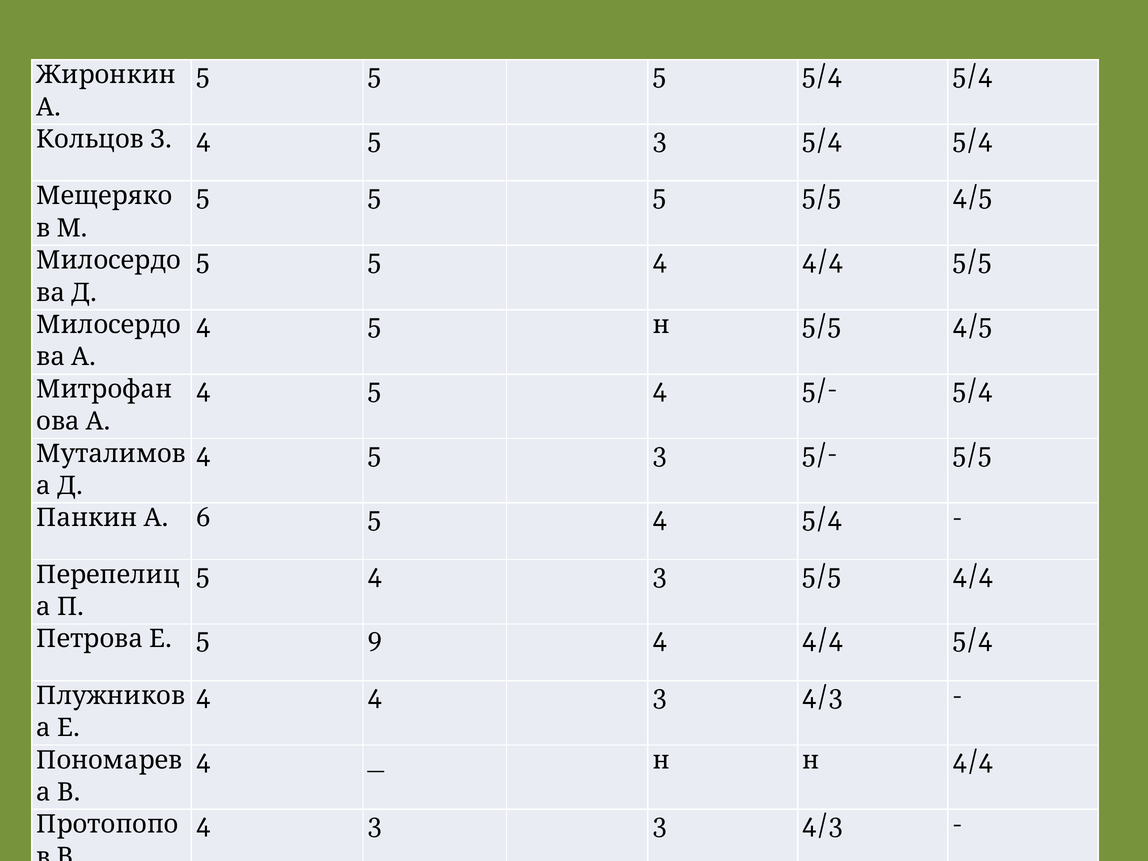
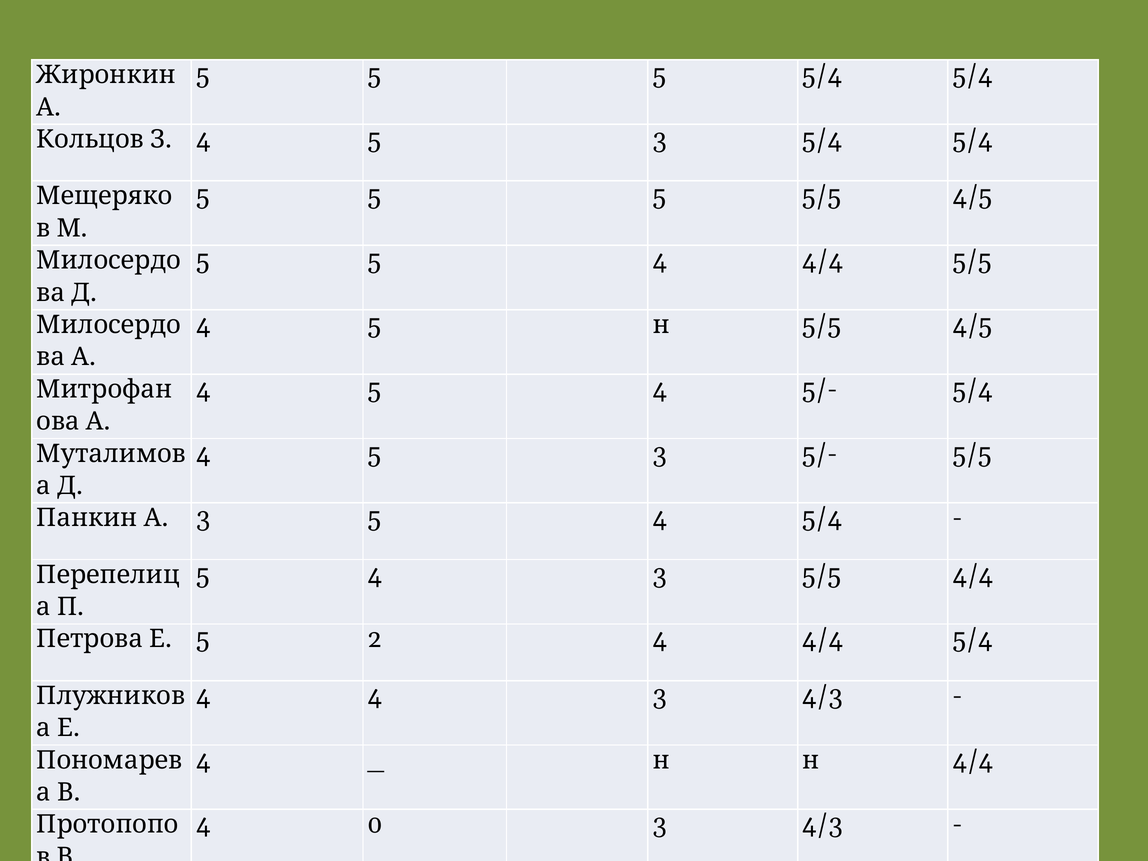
6 at (203, 518): 6 -> 3
9: 9 -> 2
3 at (375, 825): 3 -> 0
